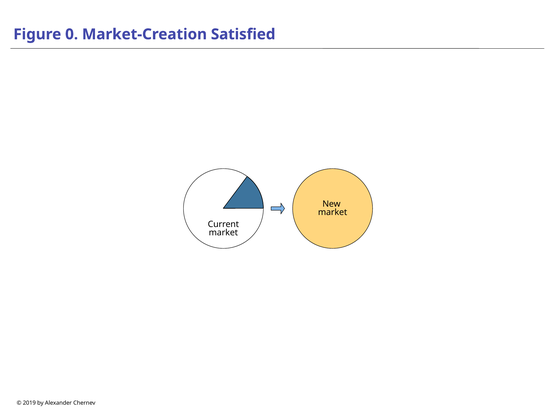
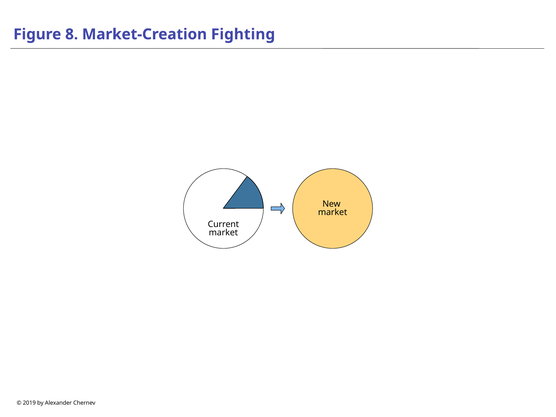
0: 0 -> 8
Satisfied: Satisfied -> Fighting
